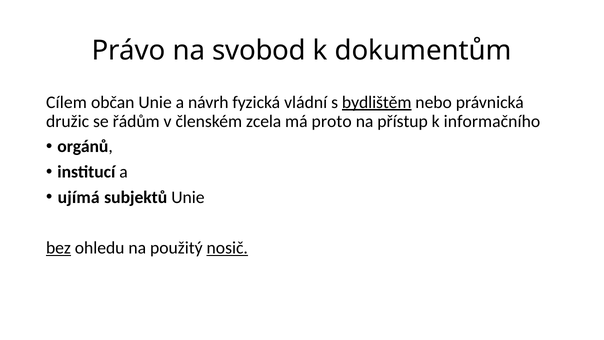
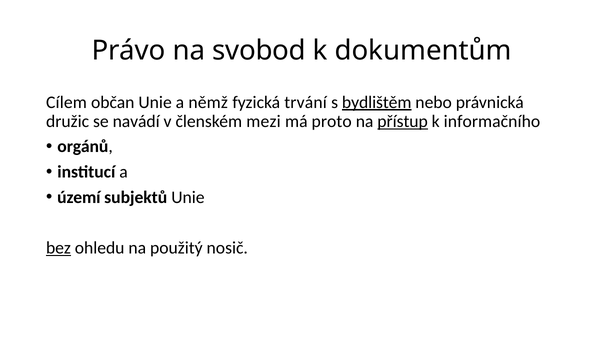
návrh: návrh -> němž
vládní: vládní -> trvání
řádům: řádům -> navádí
zcela: zcela -> mezi
přístup underline: none -> present
ujímá: ujímá -> území
nosič underline: present -> none
